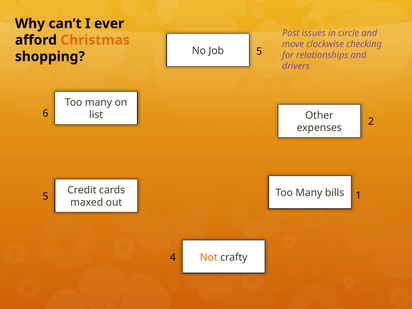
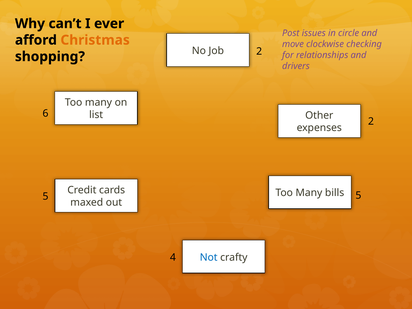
Job 5: 5 -> 2
bills 1: 1 -> 5
Not colour: orange -> blue
